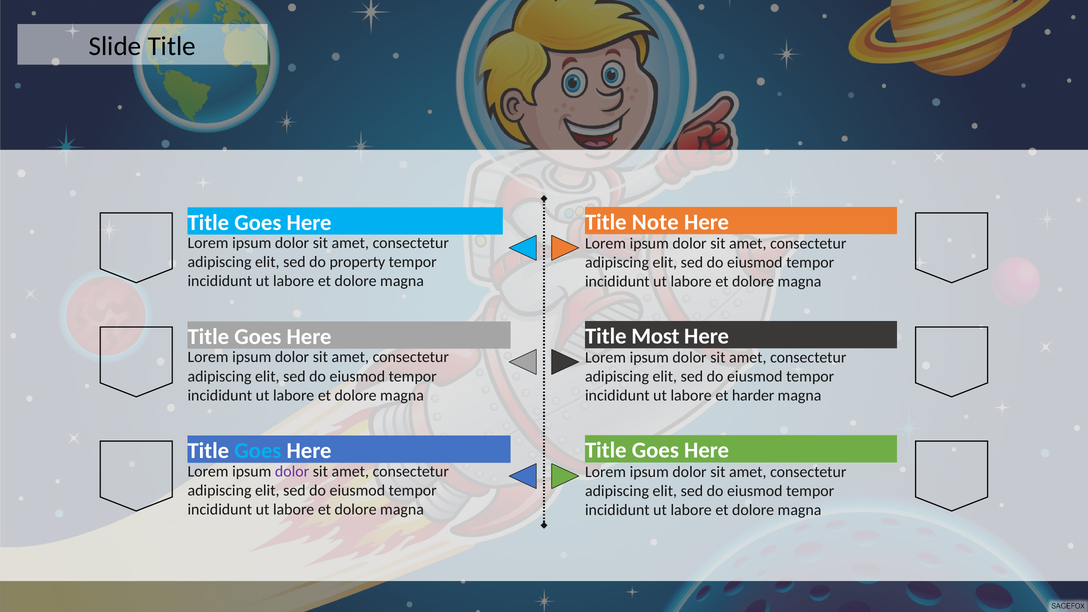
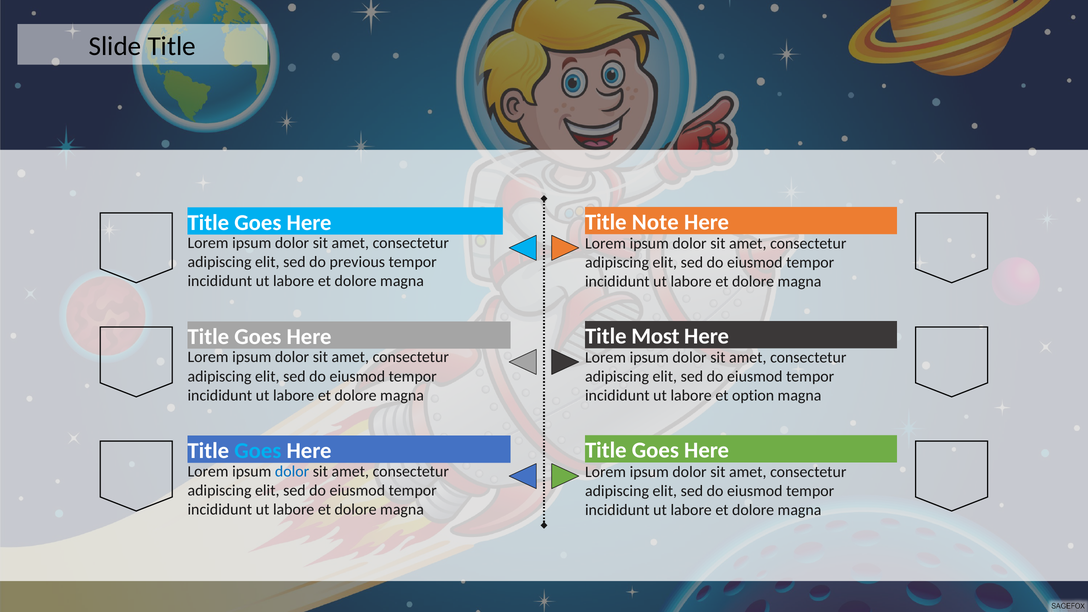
property: property -> previous
harder: harder -> option
dolor at (292, 471) colour: purple -> blue
